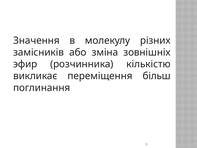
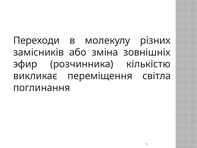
Значення: Значення -> Переходи
більш: більш -> світла
